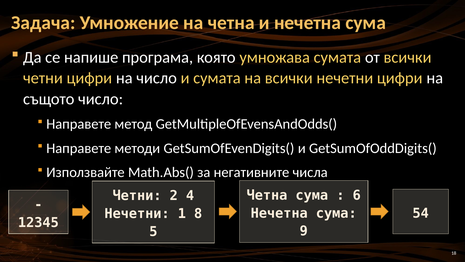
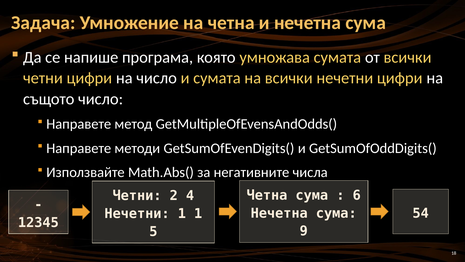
1 8: 8 -> 1
